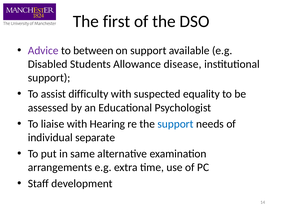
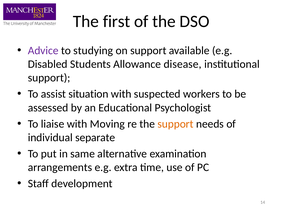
between: between -> studying
difficulty: difficulty -> situation
equality: equality -> workers
Hearing: Hearing -> Moving
support at (176, 124) colour: blue -> orange
